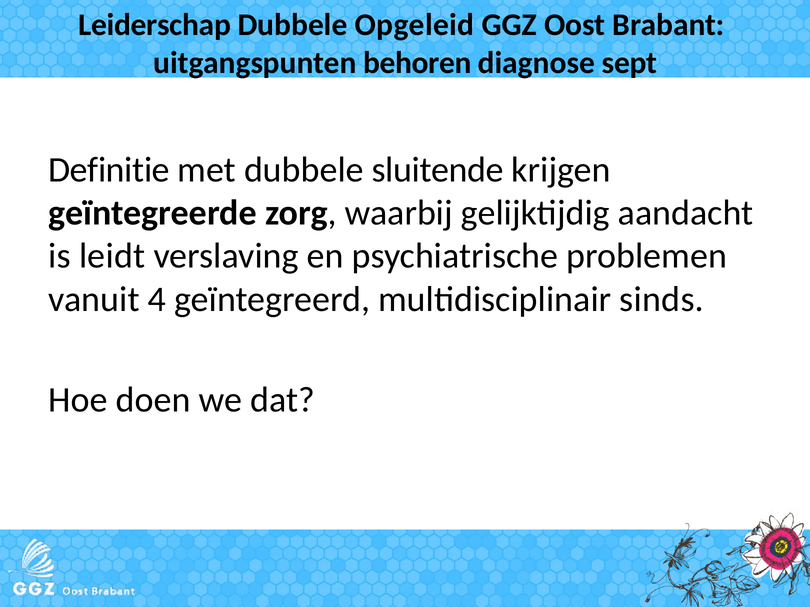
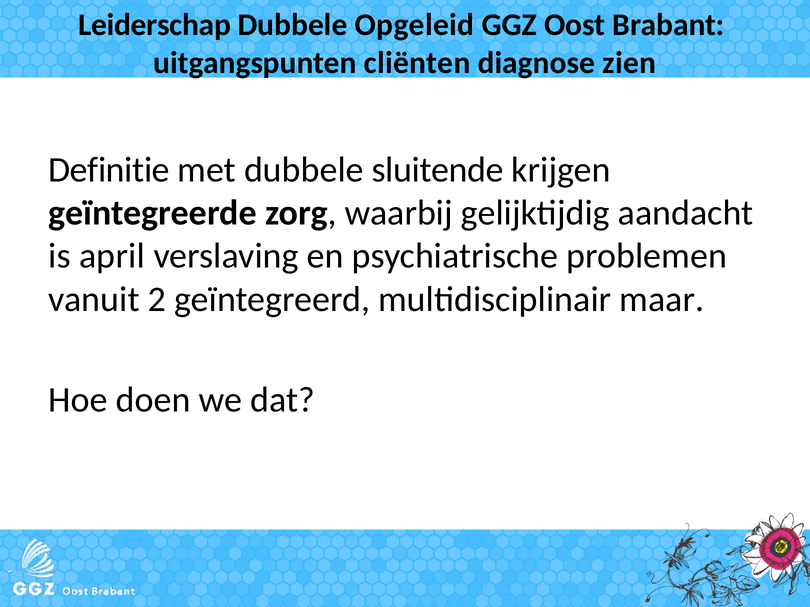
behoren: behoren -> cliënten
sept: sept -> zien
leidt: leidt -> april
4: 4 -> 2
sinds: sinds -> maar
